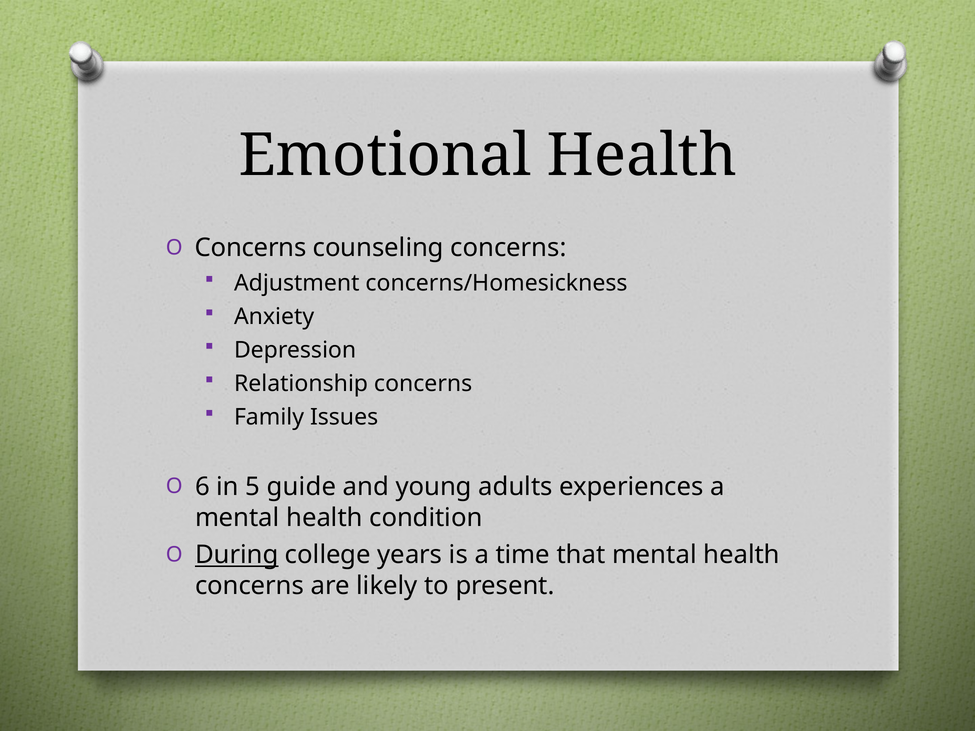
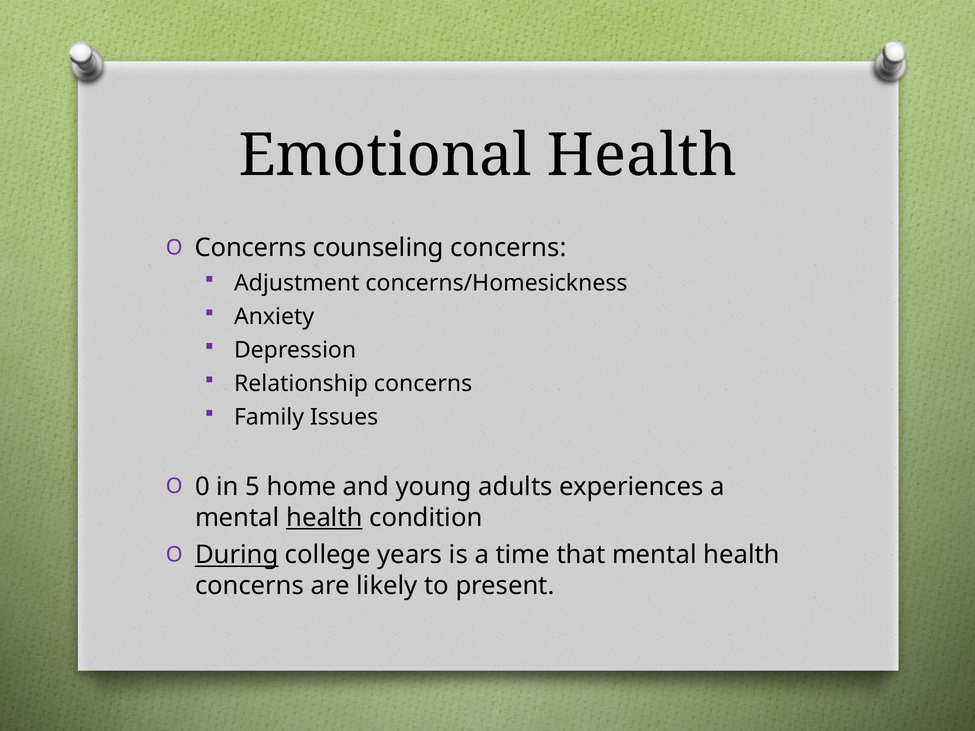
6: 6 -> 0
guide: guide -> home
health at (324, 518) underline: none -> present
